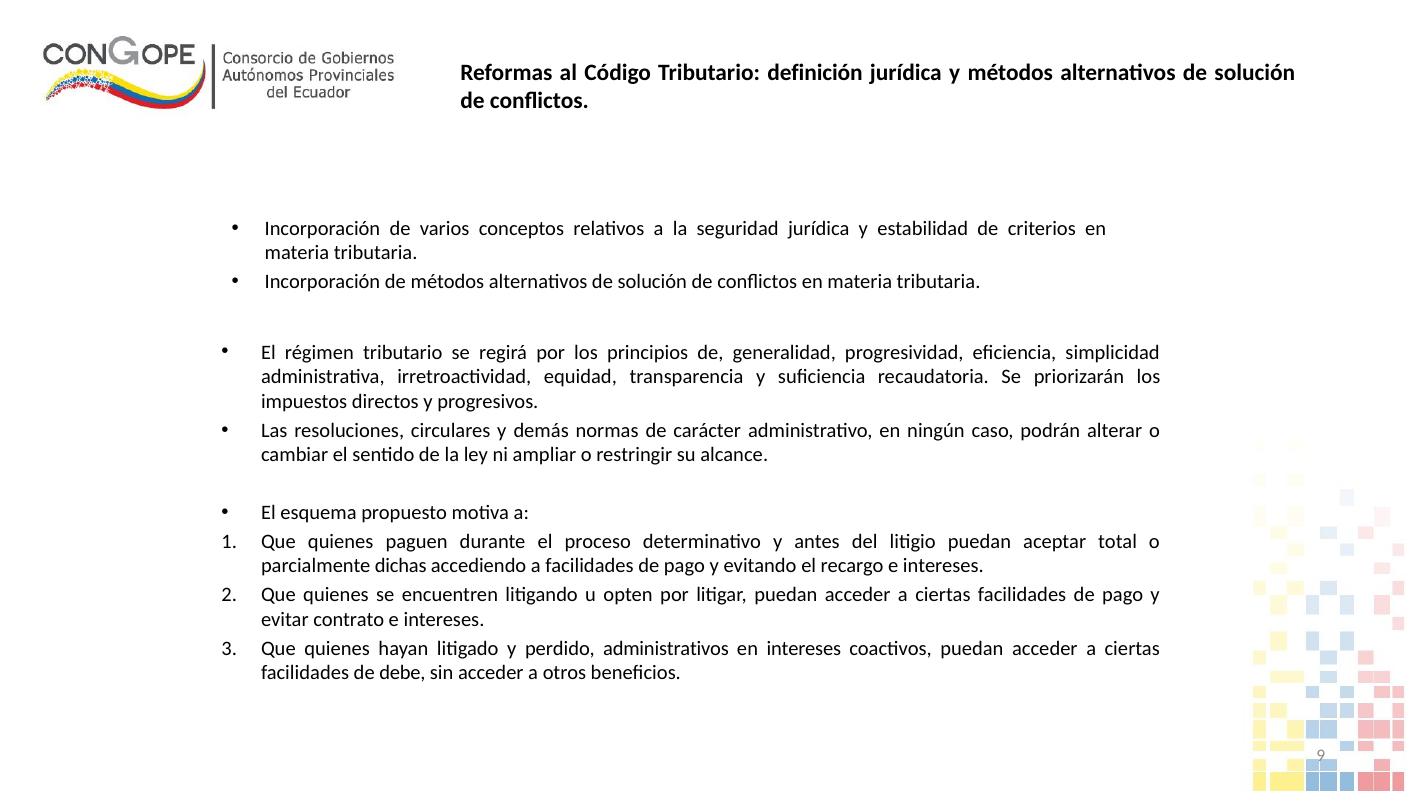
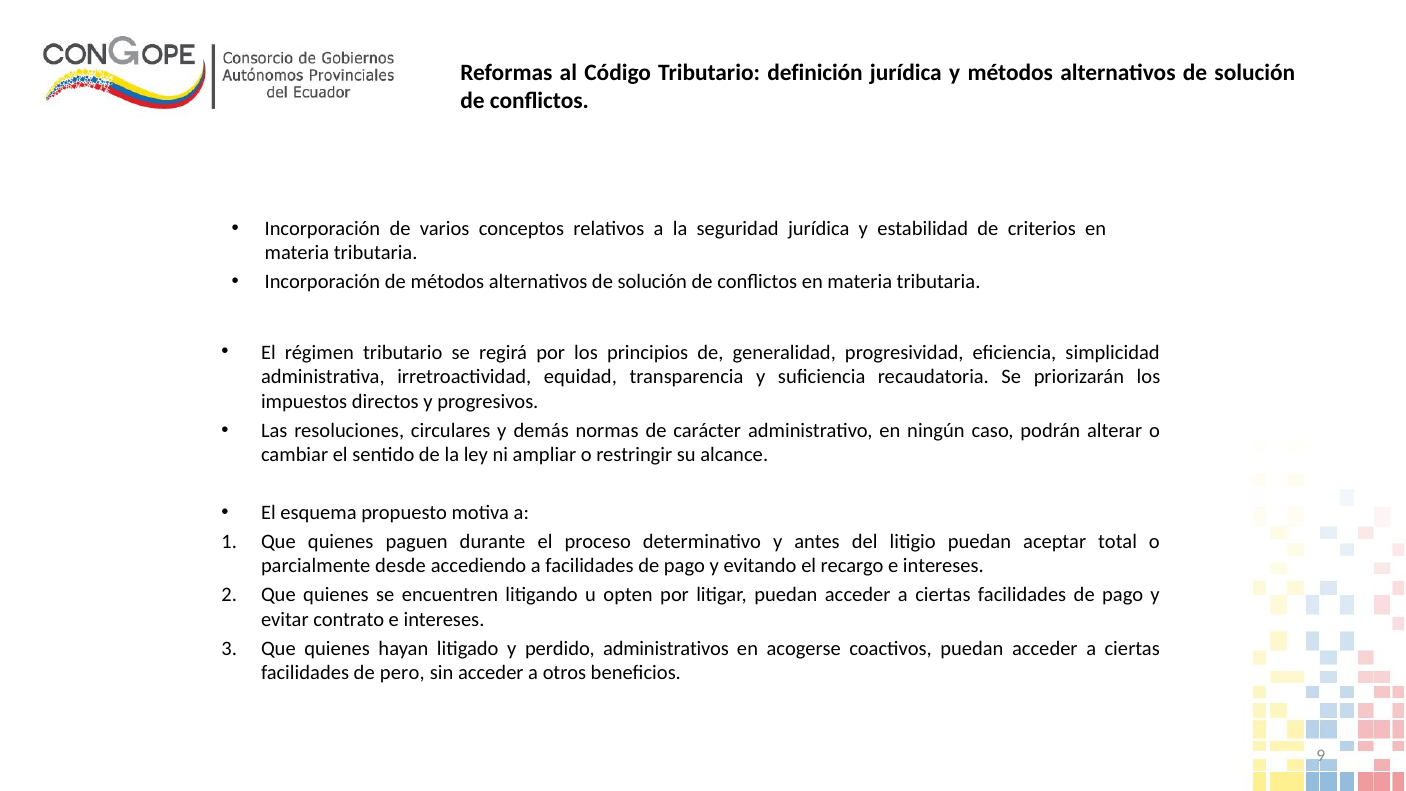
dichas: dichas -> desde
en intereses: intereses -> acogerse
debe: debe -> pero
